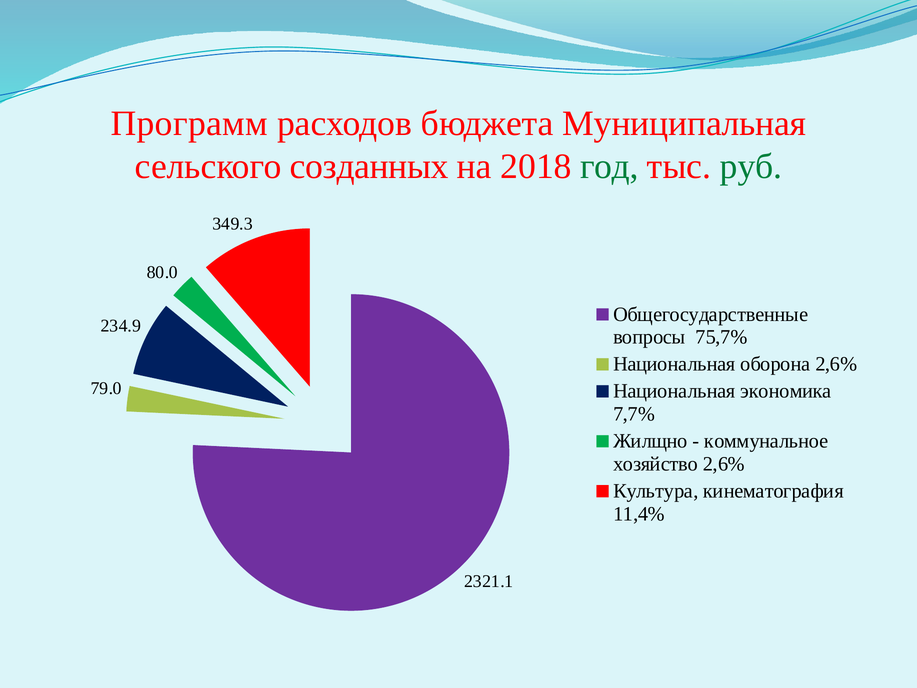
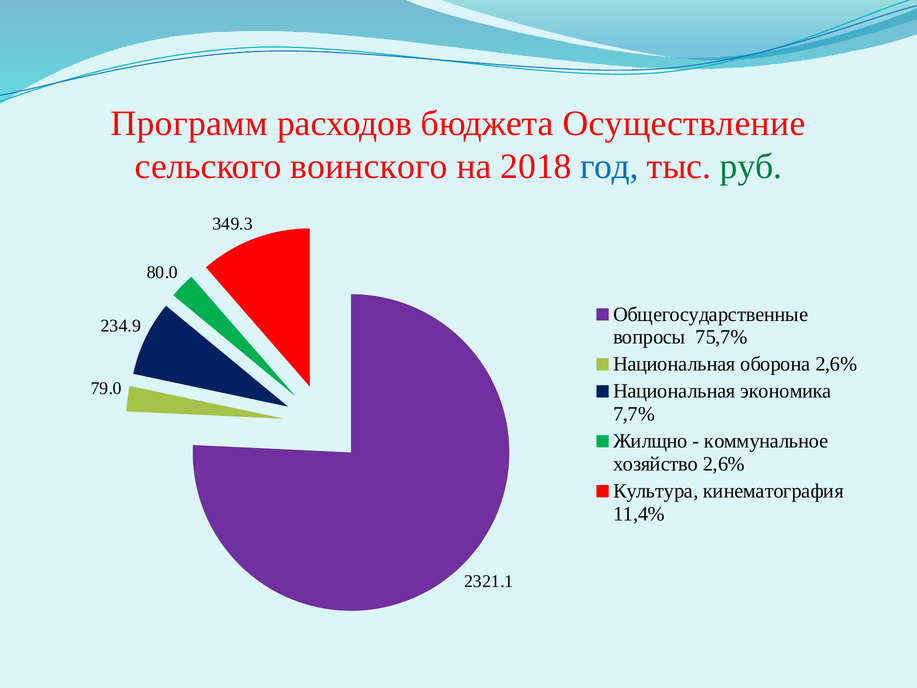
Муниципальная: Муниципальная -> Осуществление
созданных: созданных -> воинского
год colour: green -> blue
